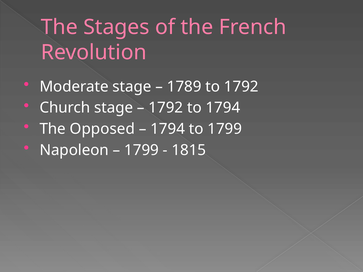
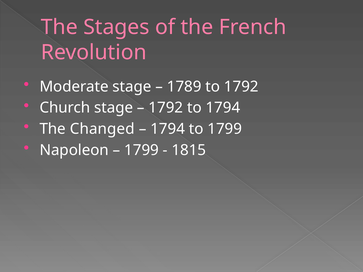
Opposed: Opposed -> Changed
